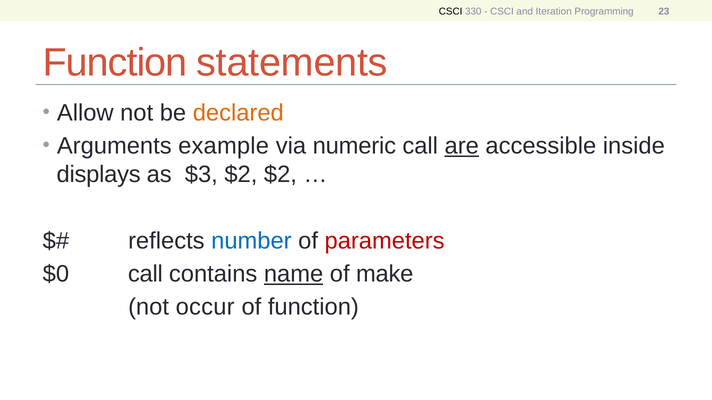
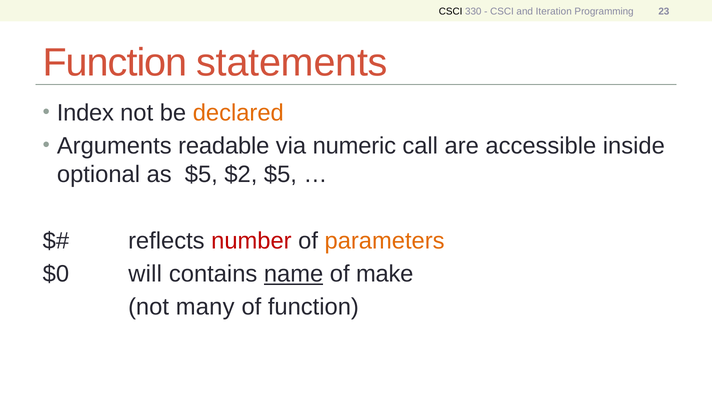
Allow: Allow -> Index
example: example -> readable
are underline: present -> none
displays: displays -> optional
as $3: $3 -> $5
$2 $2: $2 -> $5
number colour: blue -> red
parameters colour: red -> orange
$0 call: call -> will
occur: occur -> many
